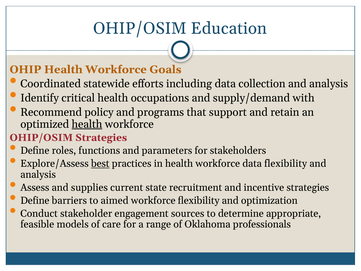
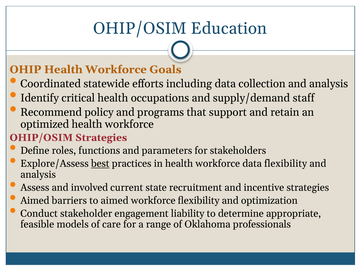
with: with -> staff
health at (87, 124) underline: present -> none
supplies: supplies -> involved
Define at (35, 200): Define -> Aimed
sources: sources -> liability
